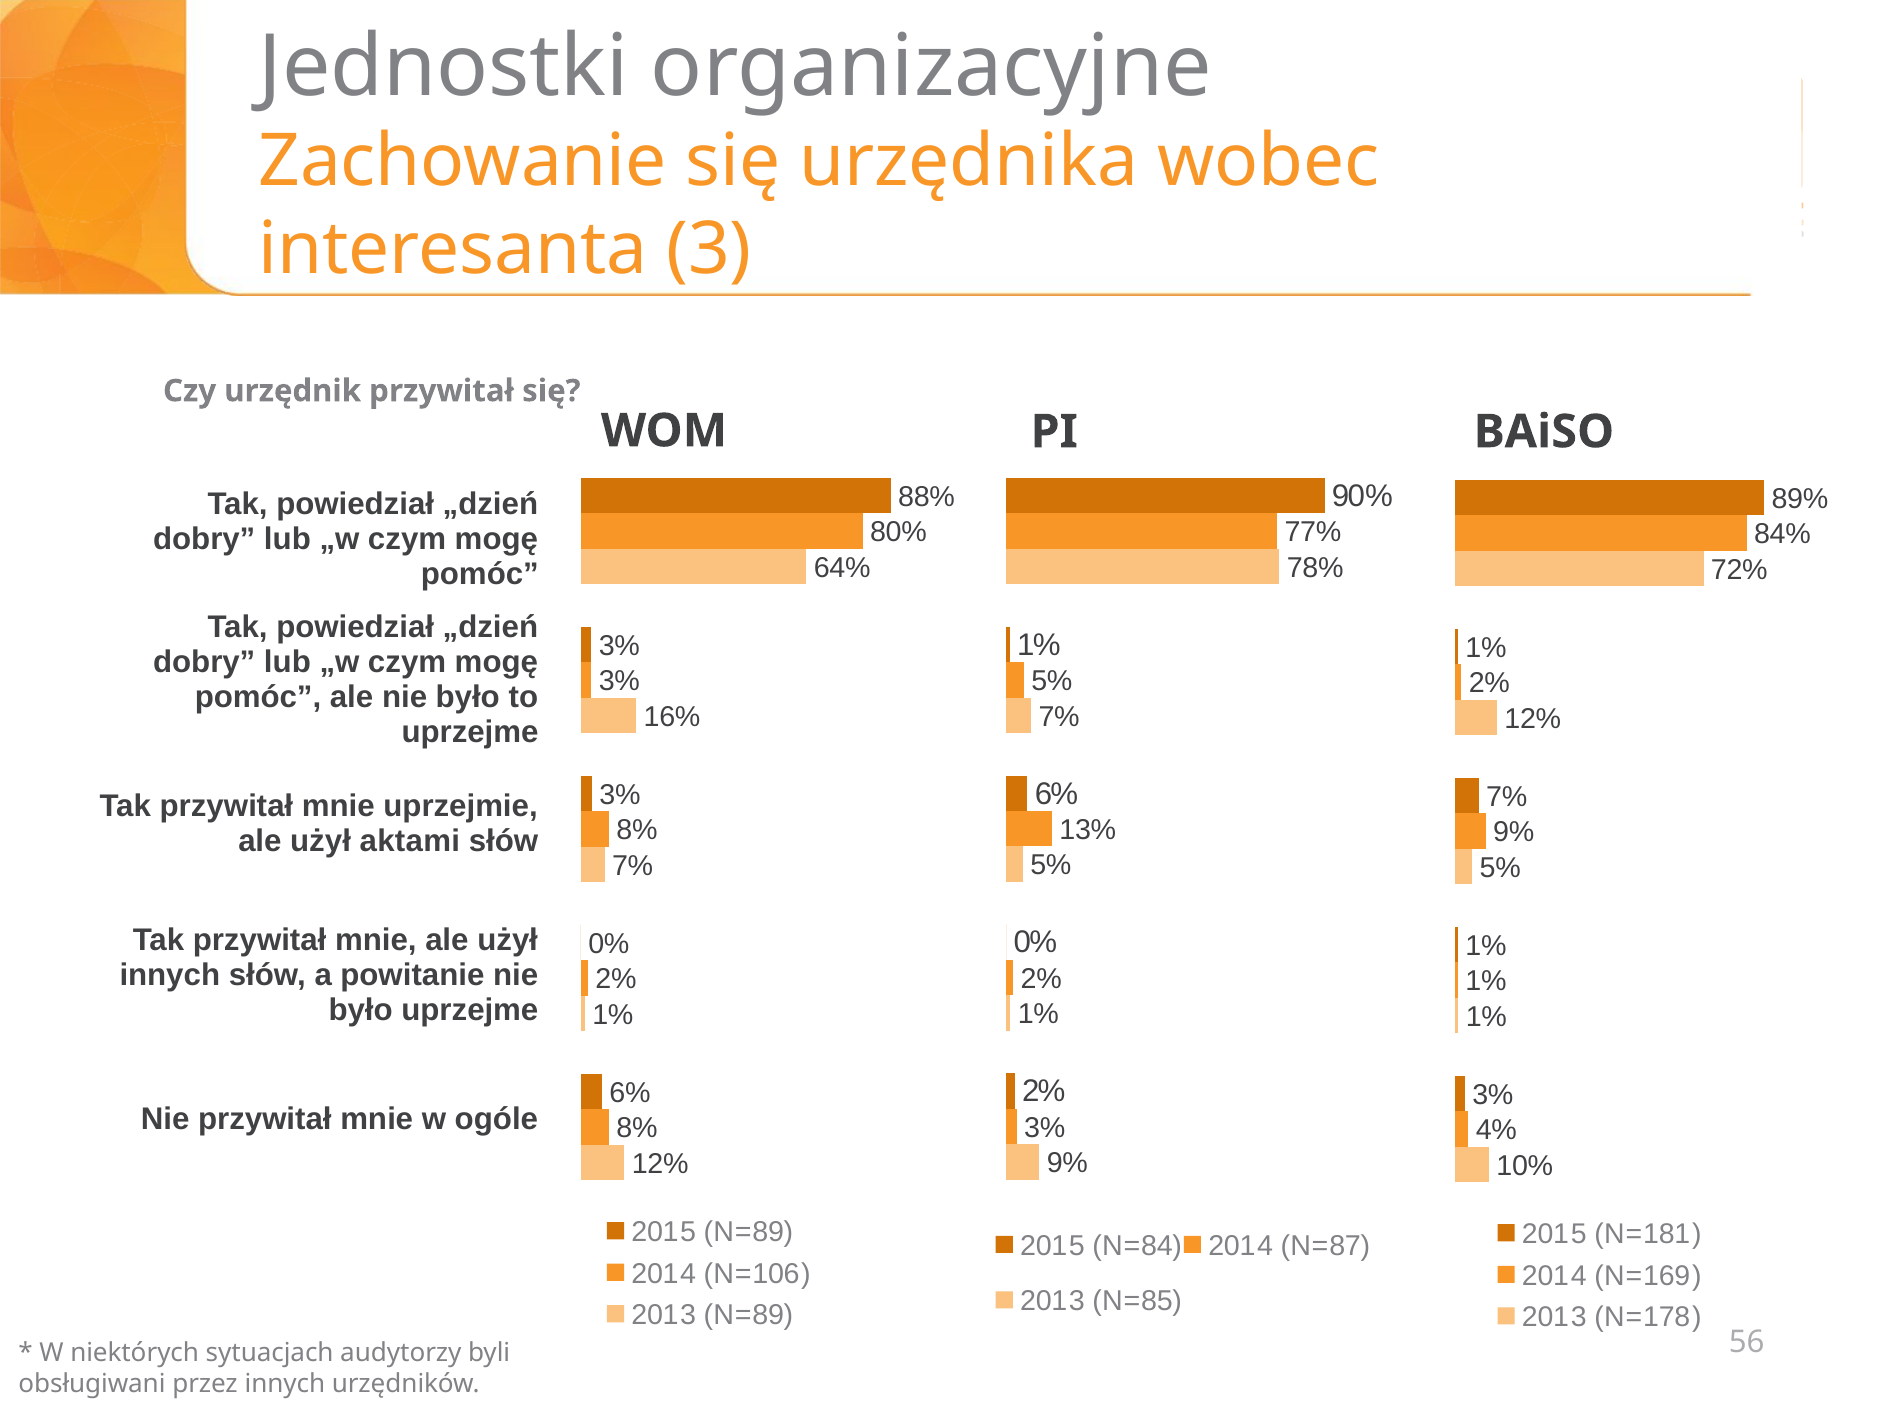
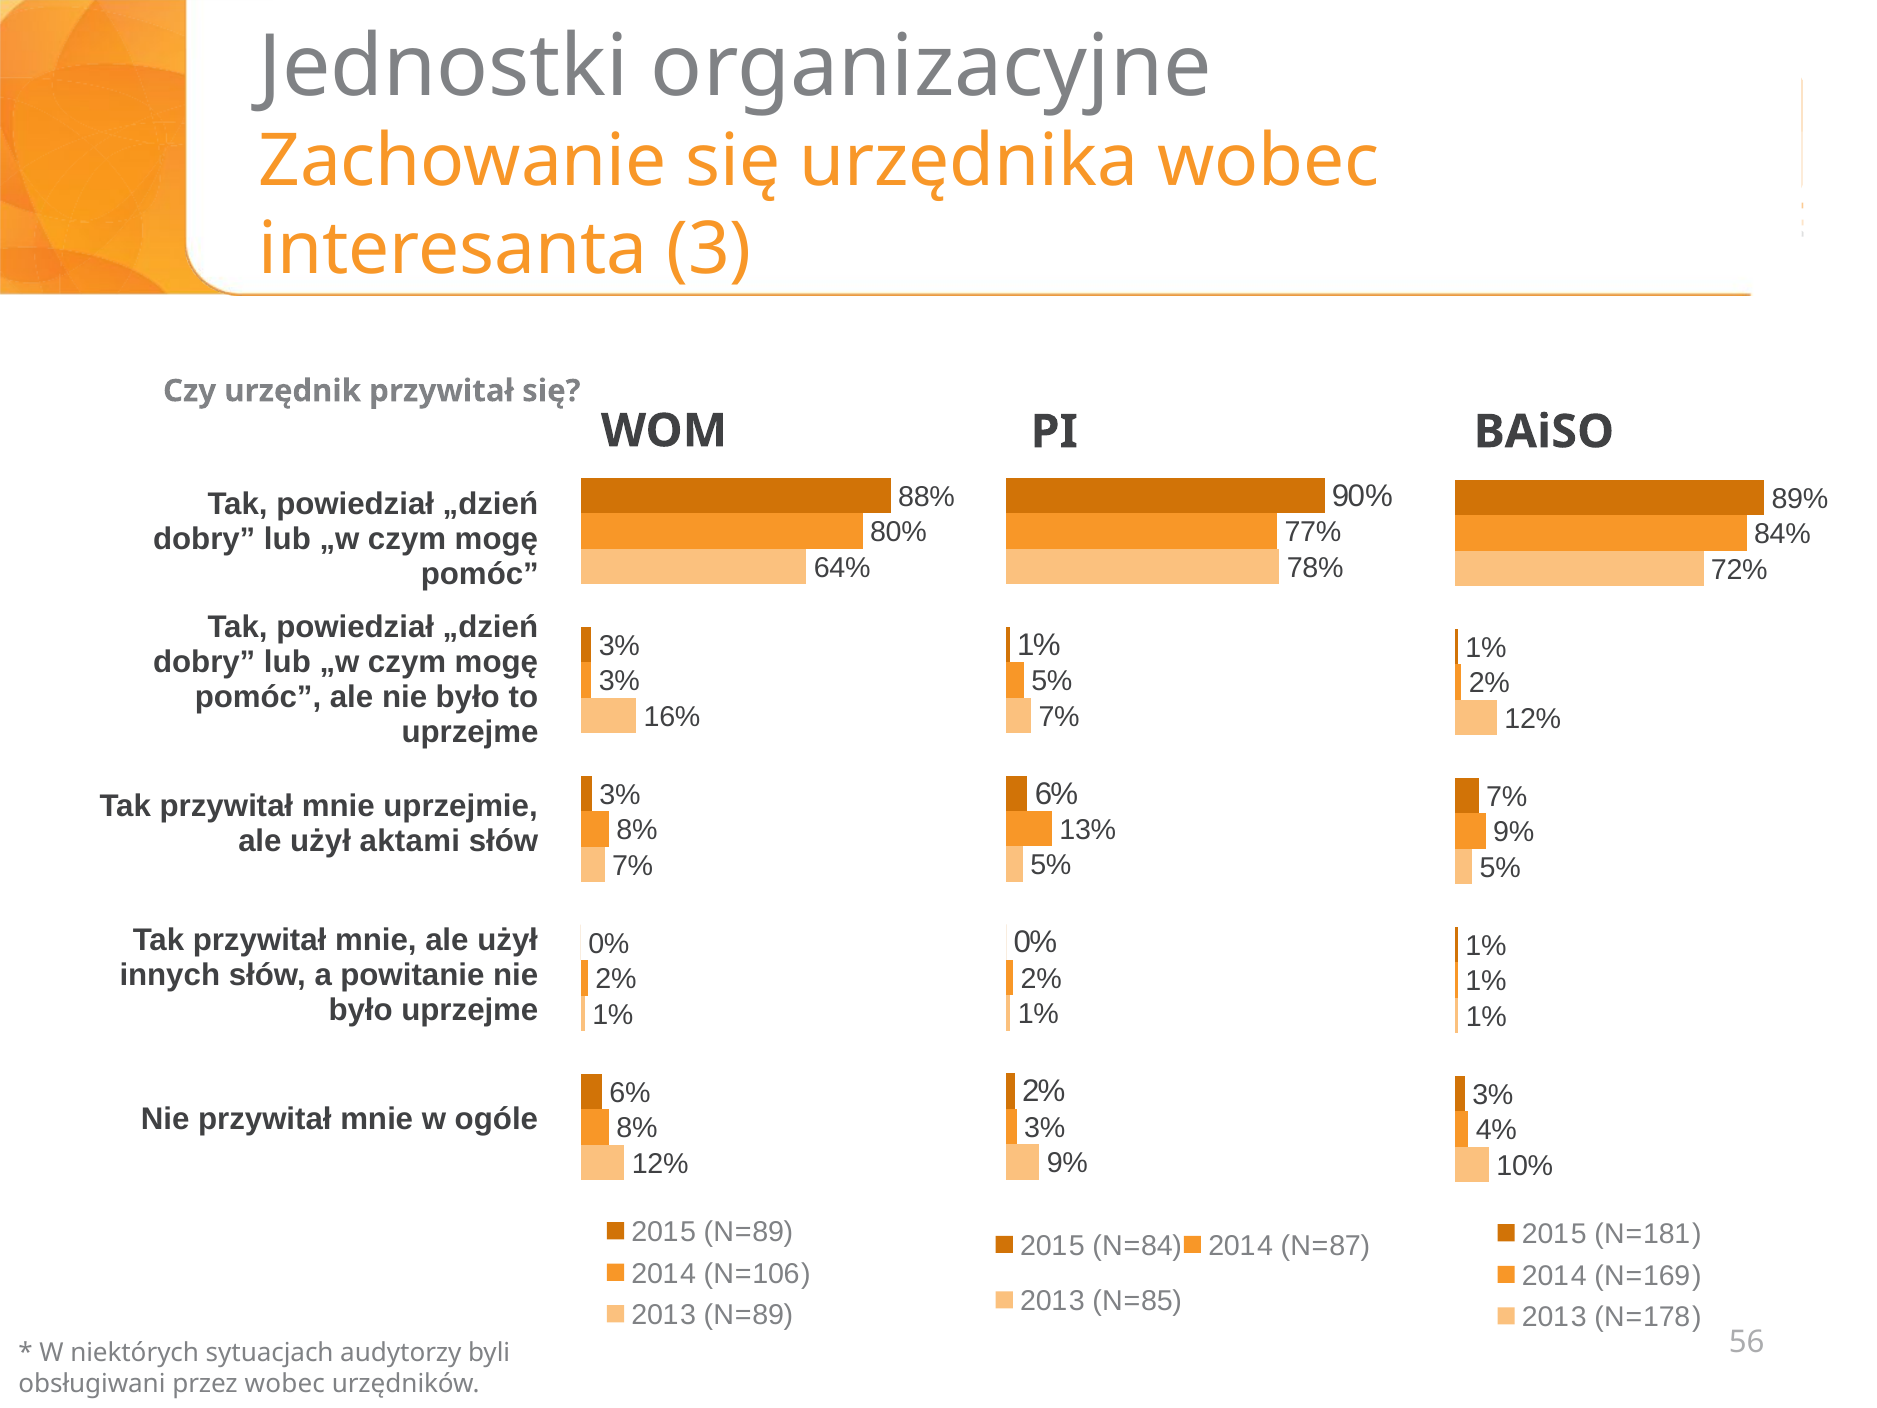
przez innych: innych -> wobec
